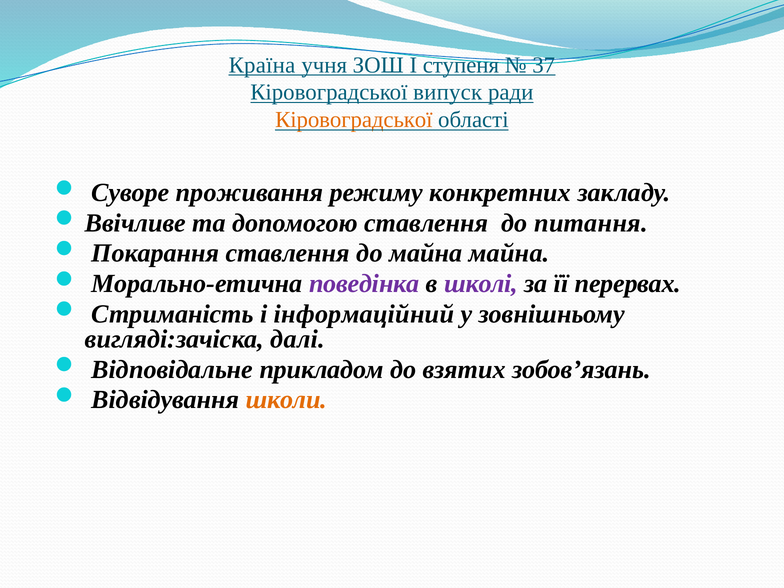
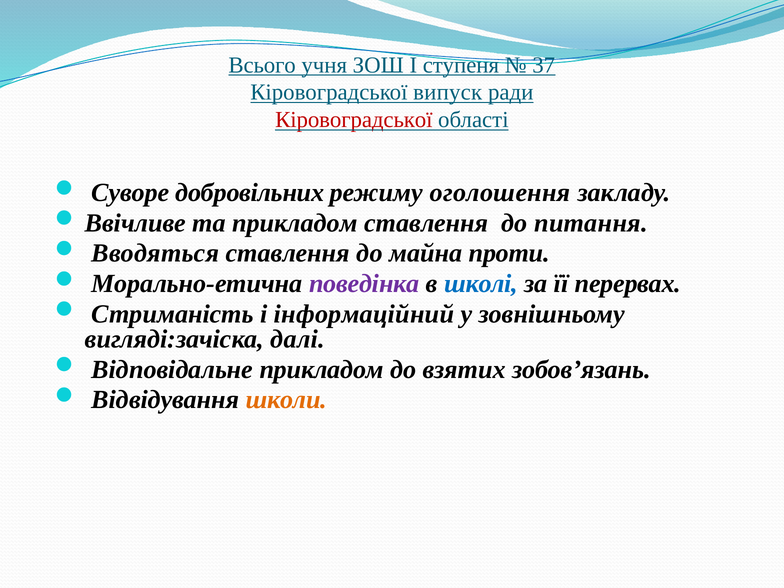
Країна: Країна -> Всього
Кіровоградської at (354, 120) colour: orange -> red
проживання: проживання -> добровільних
конкретних: конкретних -> оголошення
та допомогою: допомогою -> прикладом
Покарання: Покарання -> Вводяться
майна майна: майна -> проти
школі colour: purple -> blue
